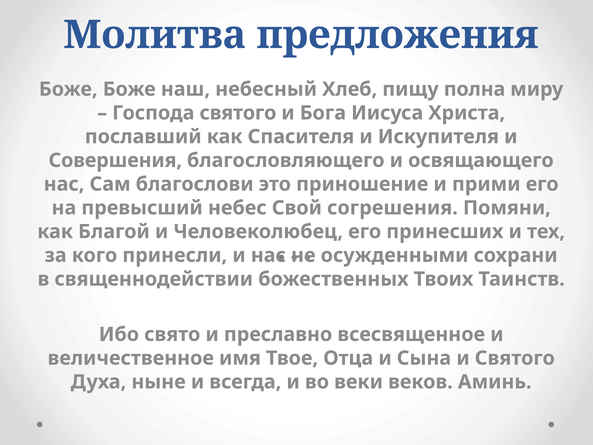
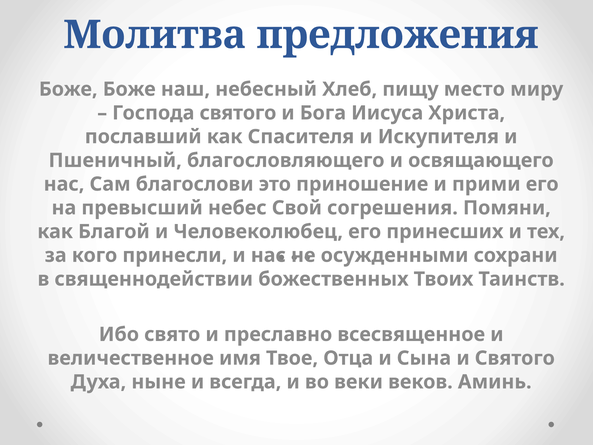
полна: полна -> место
Совершения: Совершения -> Пшеничный
